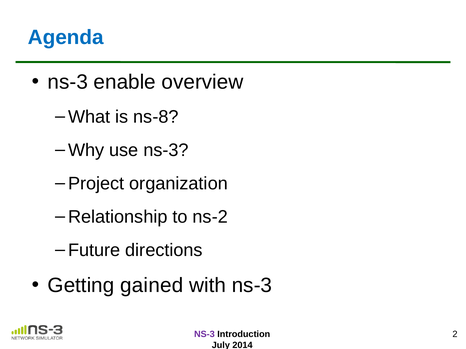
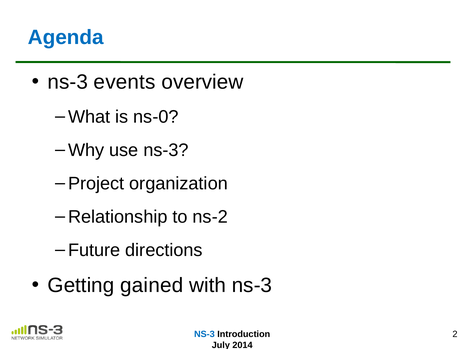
enable: enable -> events
ns-8: ns-8 -> ns-0
NS-3 at (204, 335) colour: purple -> blue
